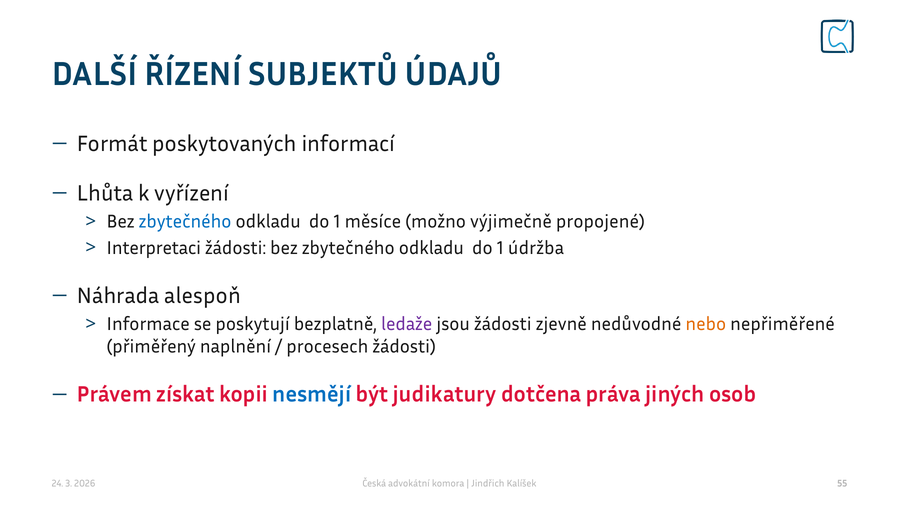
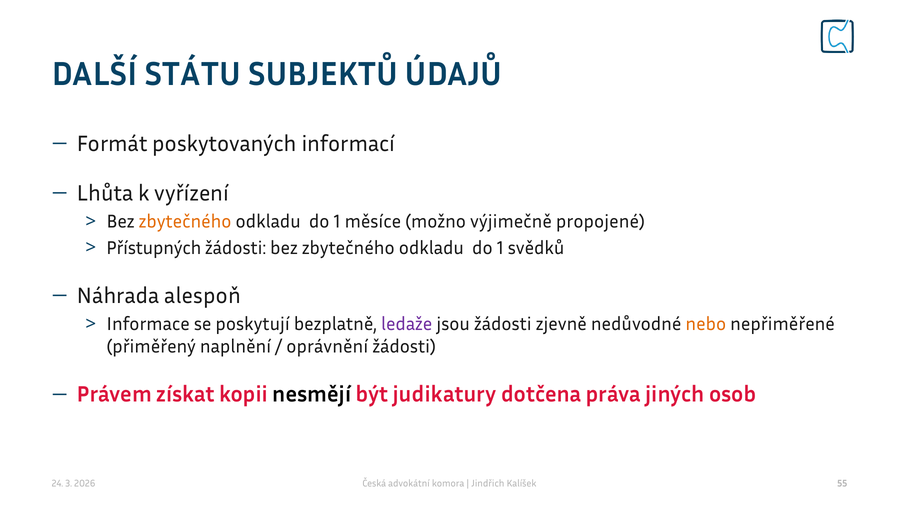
ŘÍZENÍ: ŘÍZENÍ -> STÁTU
zbytečného at (185, 222) colour: blue -> orange
Interpretaci: Interpretaci -> Přístupných
údržba: údržba -> svědků
procesech: procesech -> oprávnění
nesmějí colour: blue -> black
